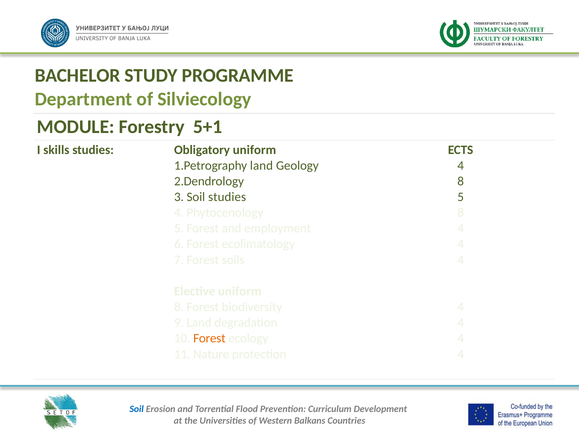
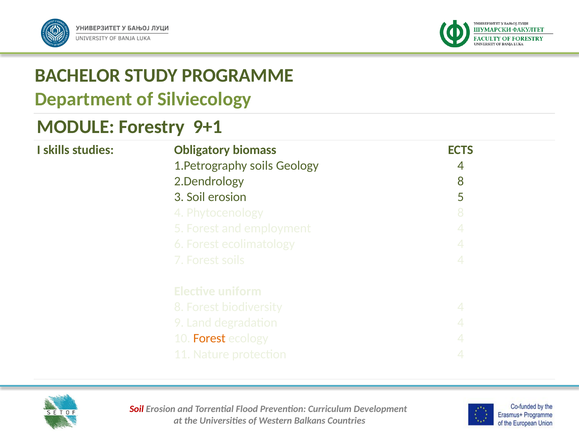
5+1: 5+1 -> 9+1
Obligatory uniform: uniform -> biomass
land at (261, 166): land -> soils
studies at (227, 197): studies -> erosion
Soil at (137, 409) colour: blue -> red
